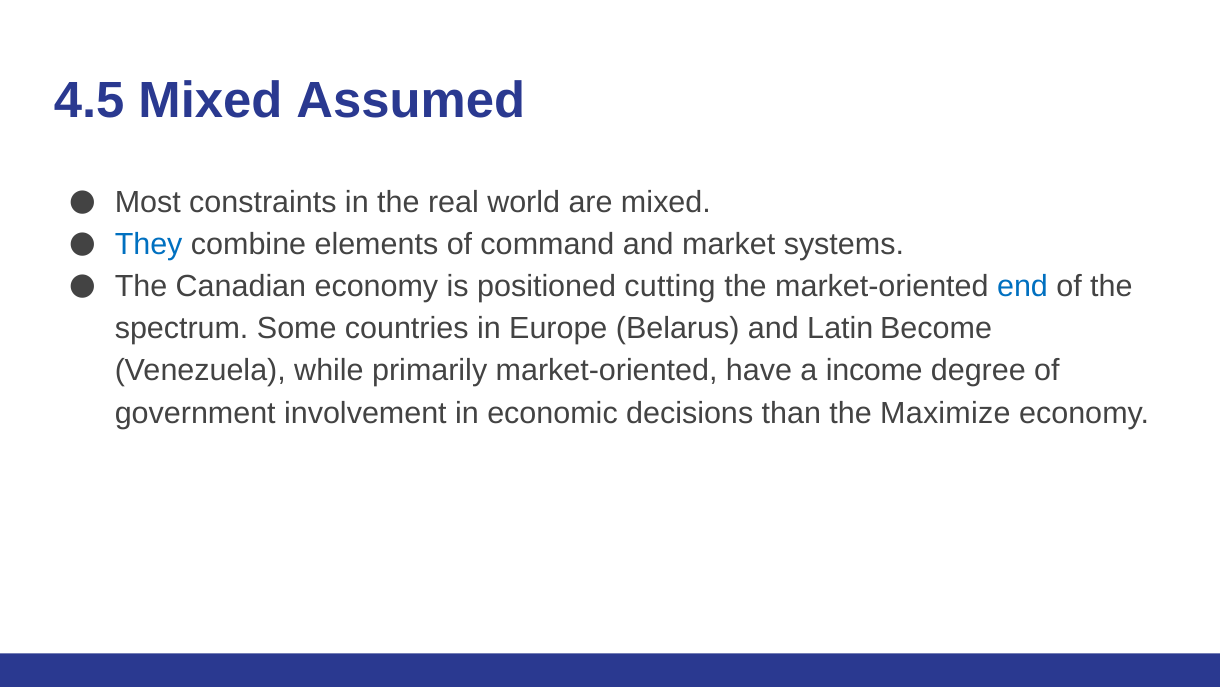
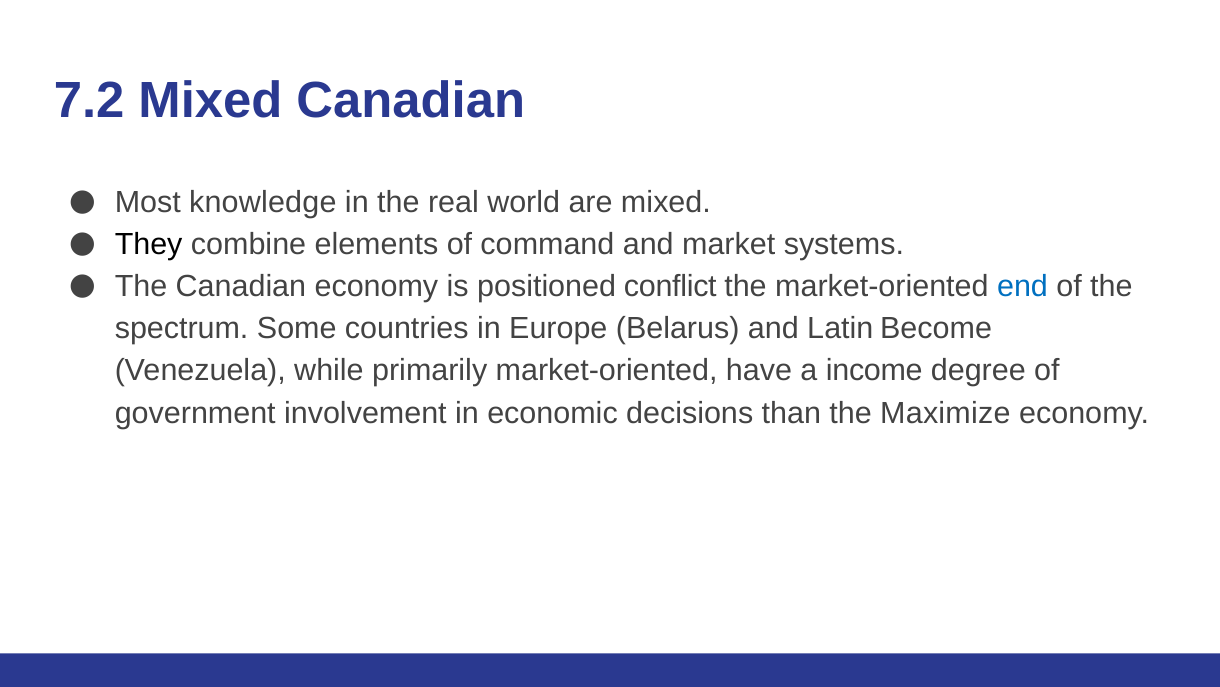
4.5: 4.5 -> 7.2
Mixed Assumed: Assumed -> Canadian
constraints: constraints -> knowledge
They colour: blue -> black
cutting: cutting -> conflict
